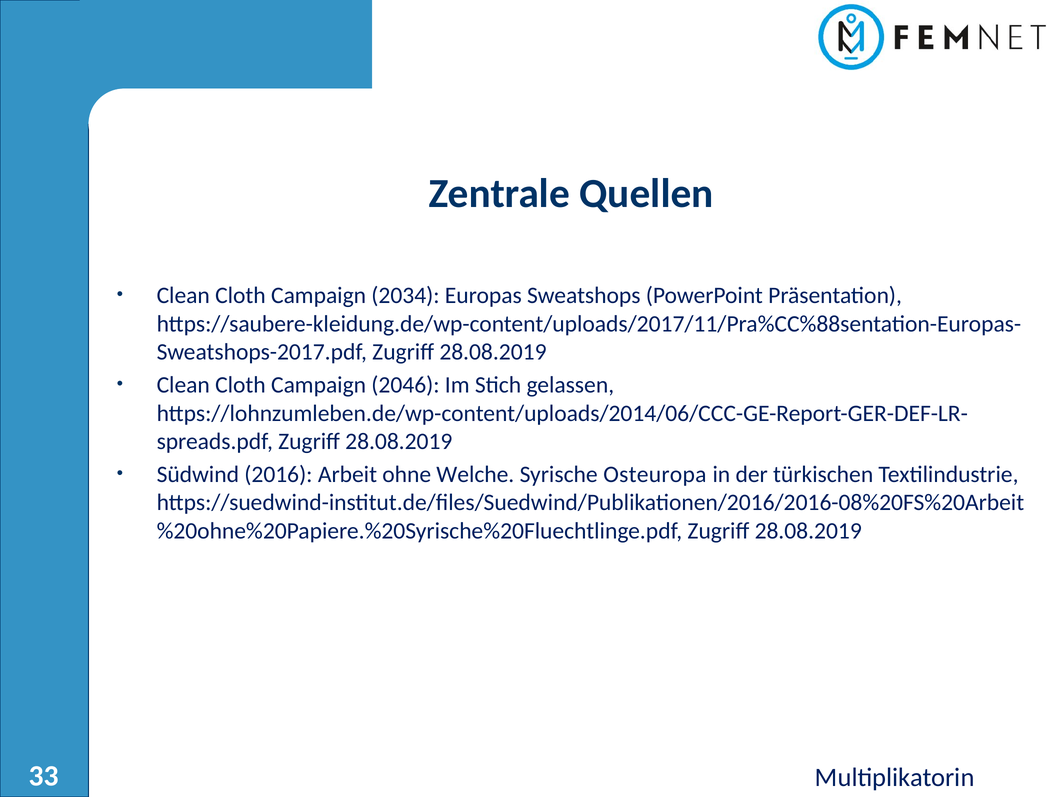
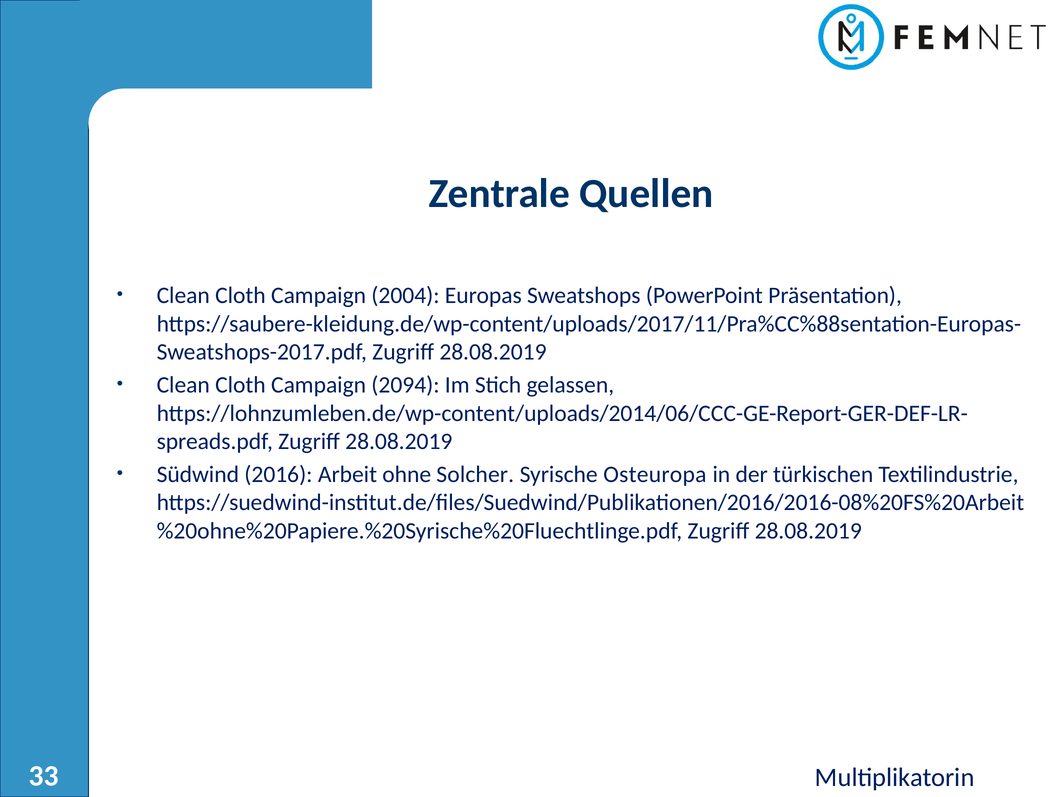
2034: 2034 -> 2004
2046: 2046 -> 2094
Welche: Welche -> Solcher
